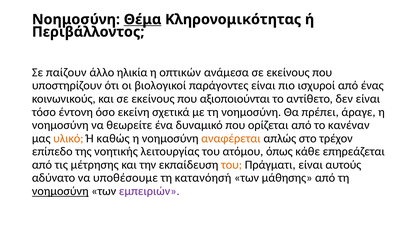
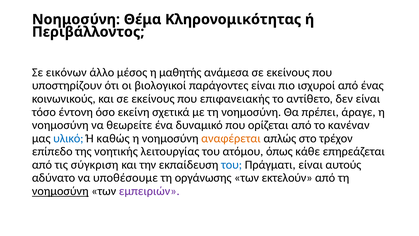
Θέμα underline: present -> none
παίζουν: παίζουν -> εικόνων
ηλικία: ηλικία -> μέσος
οπτικών: οπτικών -> μαθητής
αξιοποιούνται: αξιοποιούνται -> επιφανειακής
υλικό colour: orange -> blue
μέτρησης: μέτρησης -> σύγκριση
του at (232, 165) colour: orange -> blue
κατανόησή: κατανόησή -> οργάνωσης
μάθησης: μάθησης -> εκτελούν
